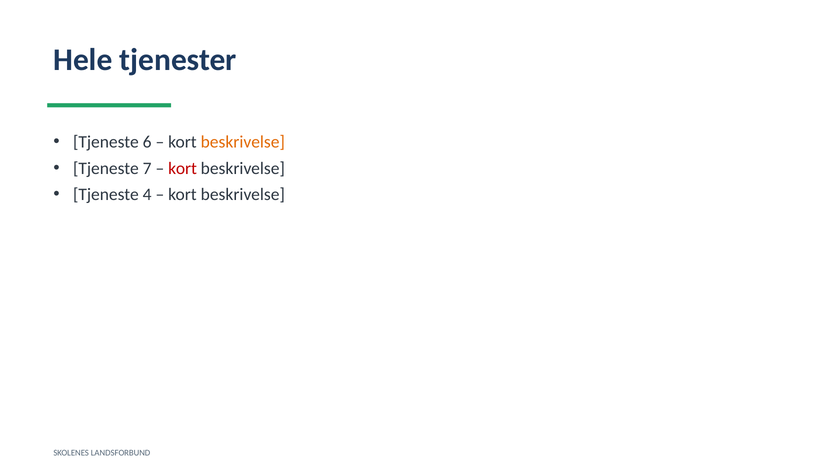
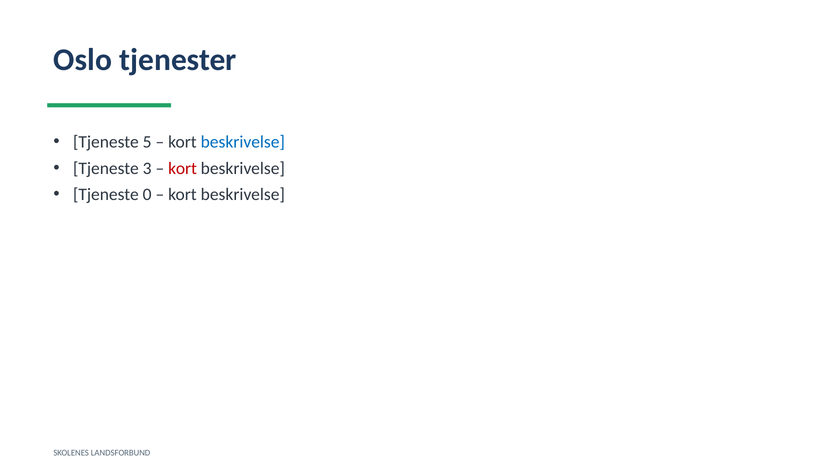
Hele: Hele -> Oslo
6: 6 -> 5
beskrivelse at (243, 142) colour: orange -> blue
7: 7 -> 3
4: 4 -> 0
